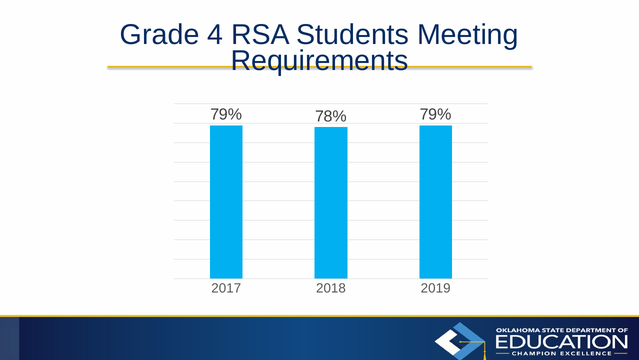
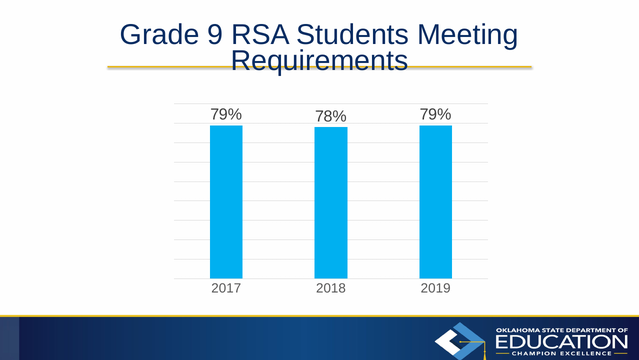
4: 4 -> 9
